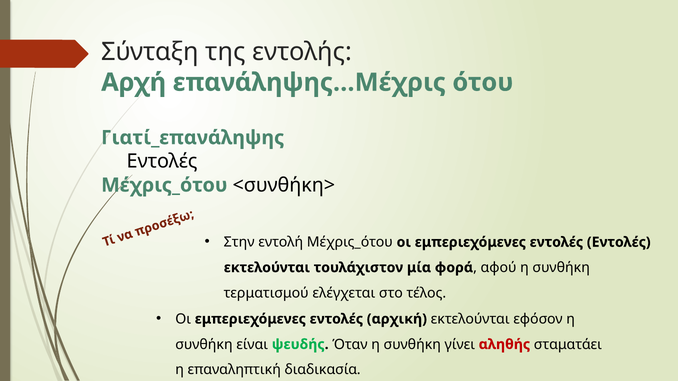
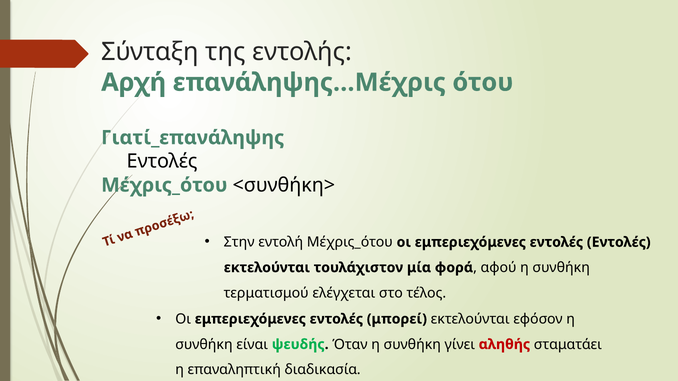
αρχική: αρχική -> μπορεί
